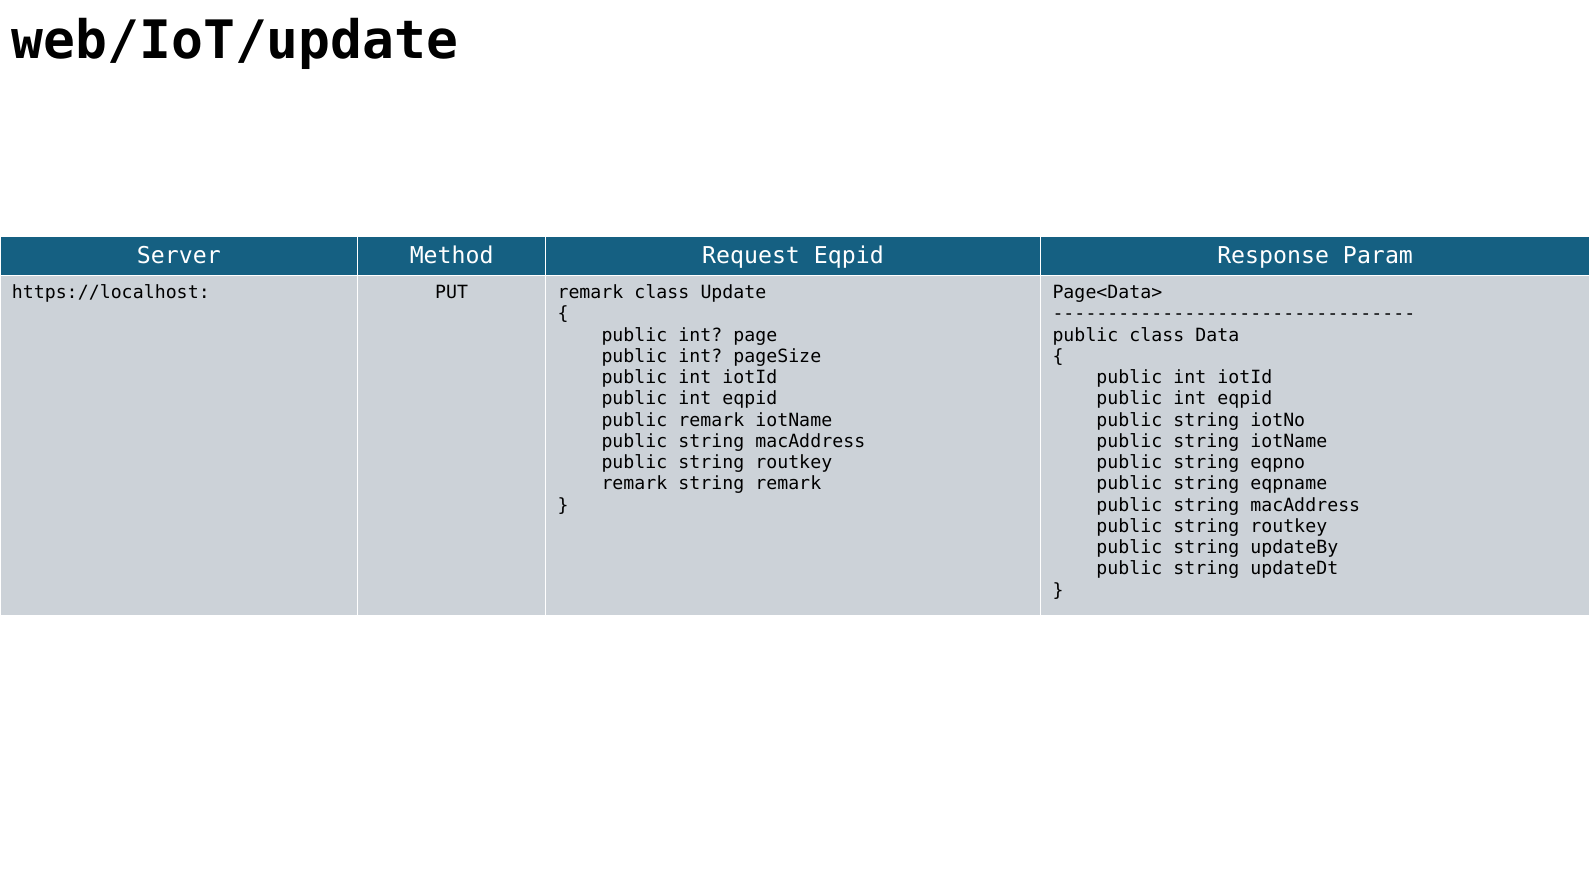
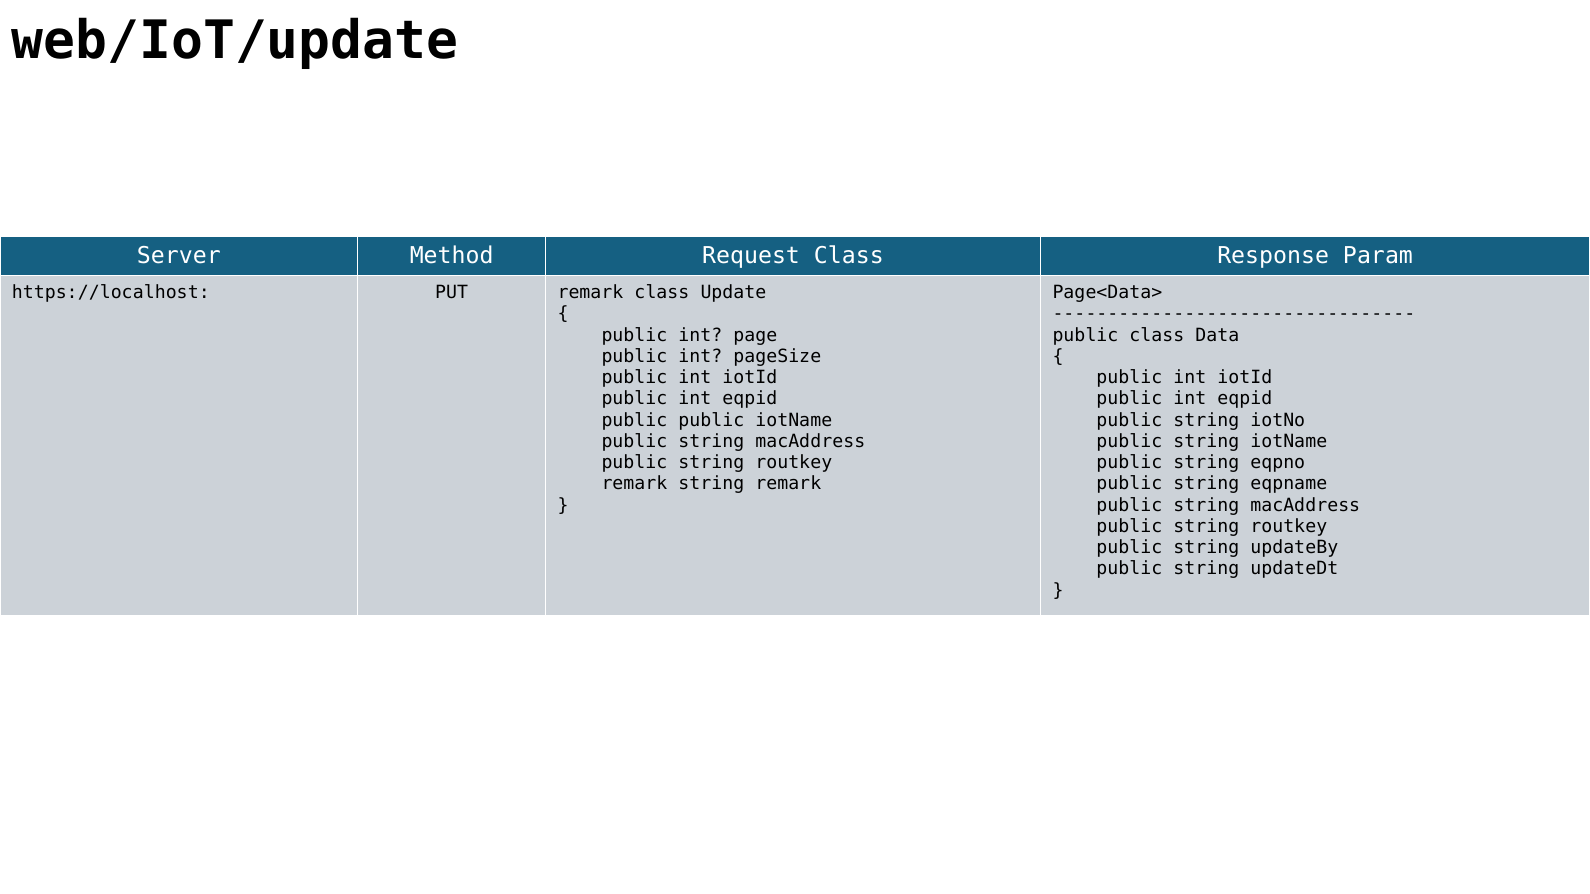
Request Eqpid: Eqpid -> Class
public remark: remark -> public
